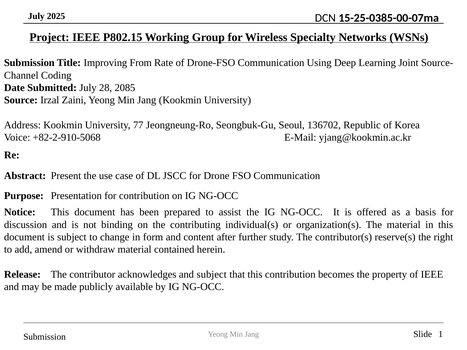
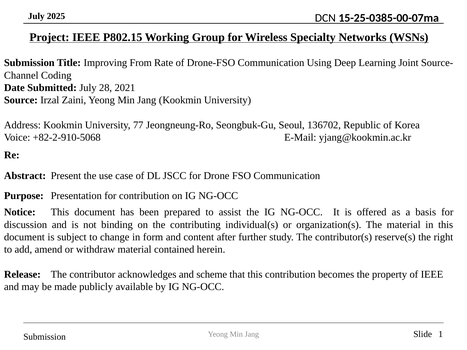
2085: 2085 -> 2021
and subject: subject -> scheme
